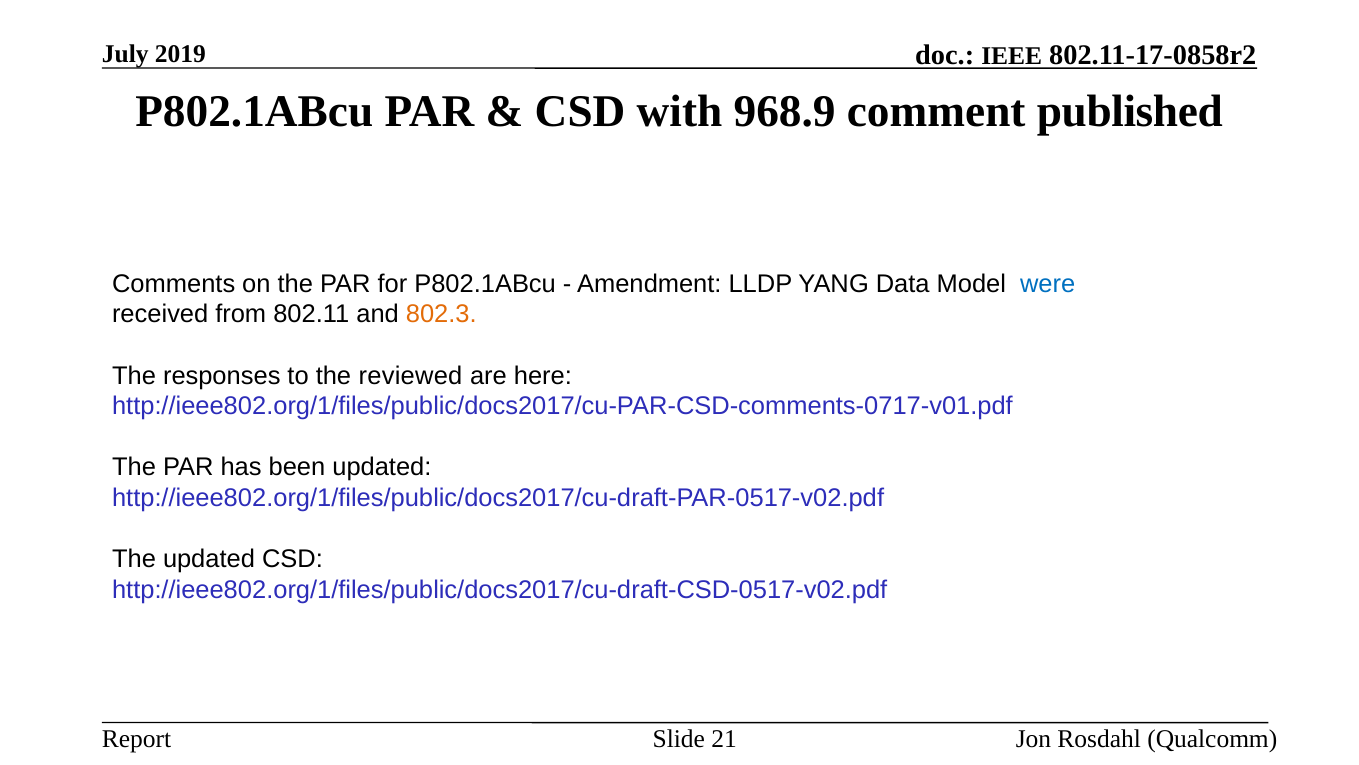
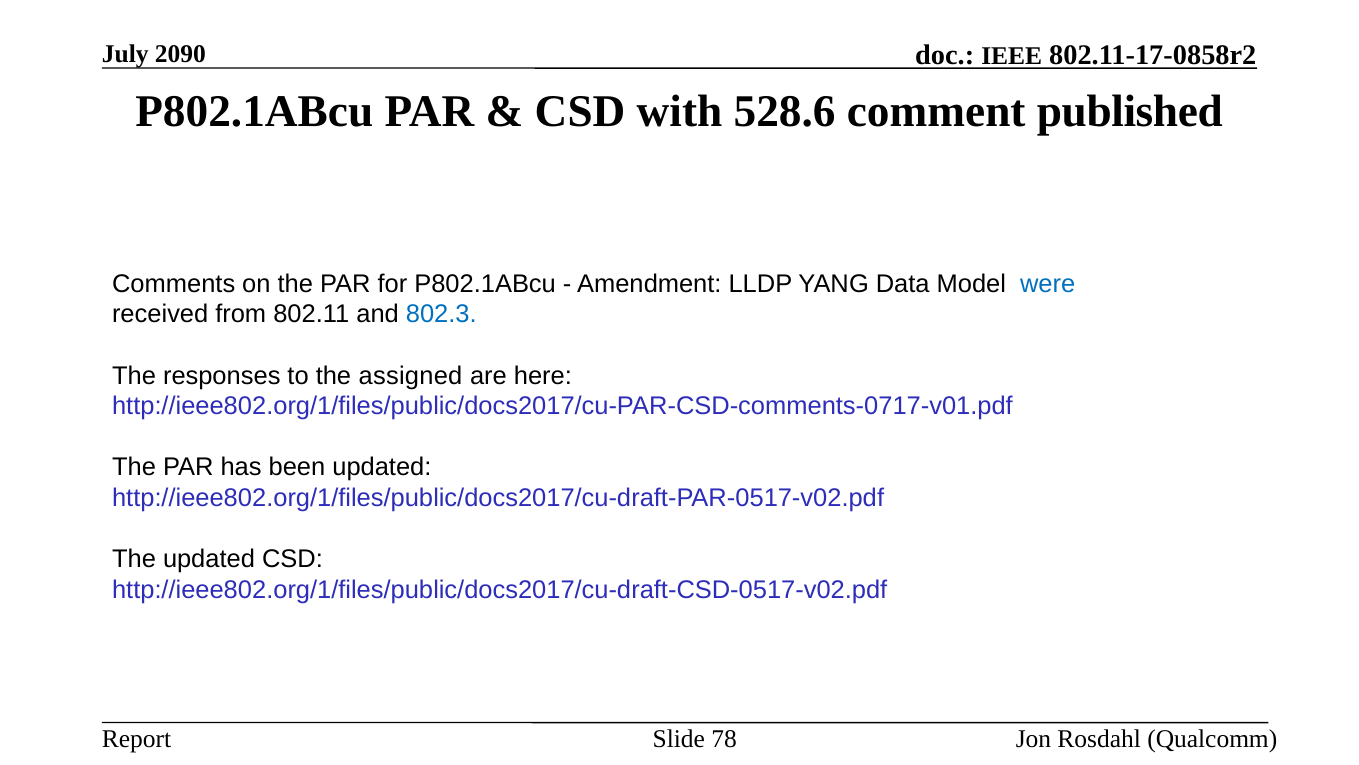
2019: 2019 -> 2090
968.9: 968.9 -> 528.6
802.3 colour: orange -> blue
reviewed: reviewed -> assigned
21: 21 -> 78
